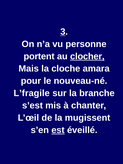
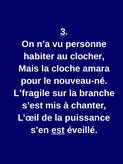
portent: portent -> habiter
clocher underline: present -> none
mugissent: mugissent -> puissance
